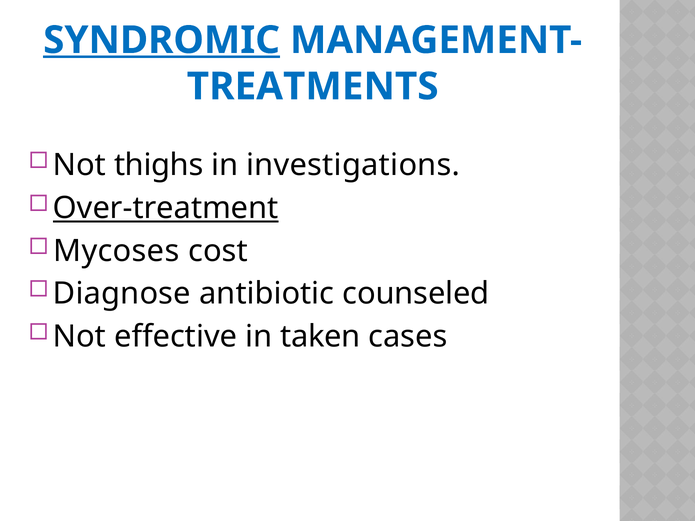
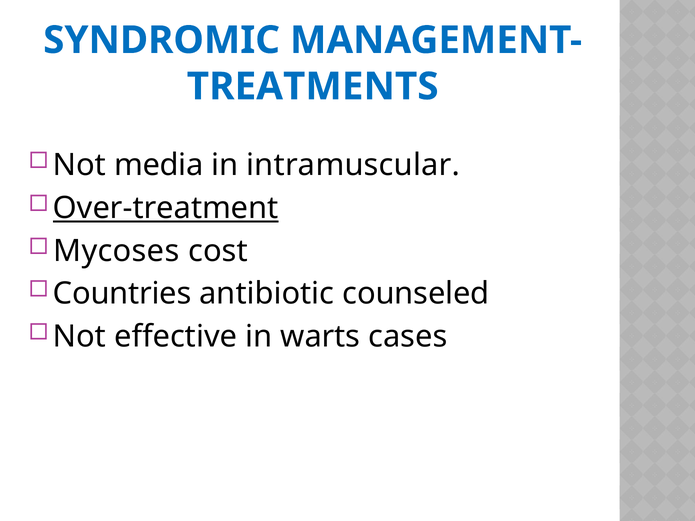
SYNDROMIC underline: present -> none
thighs: thighs -> media
investigations: investigations -> intramuscular
Diagnose: Diagnose -> Countries
taken: taken -> warts
